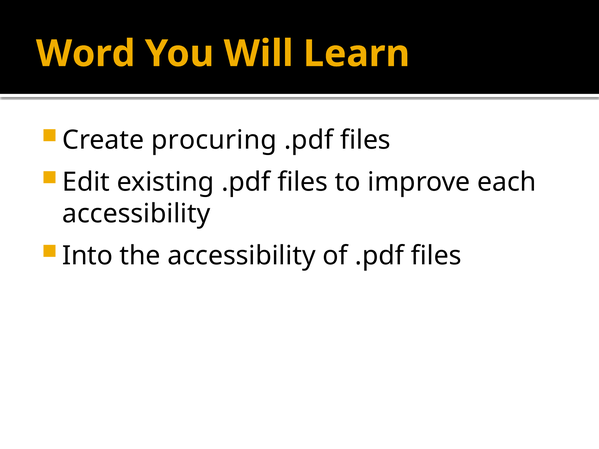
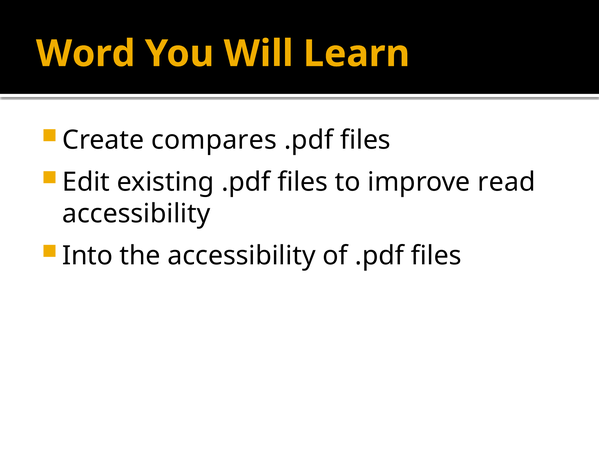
procuring: procuring -> compares
each: each -> read
